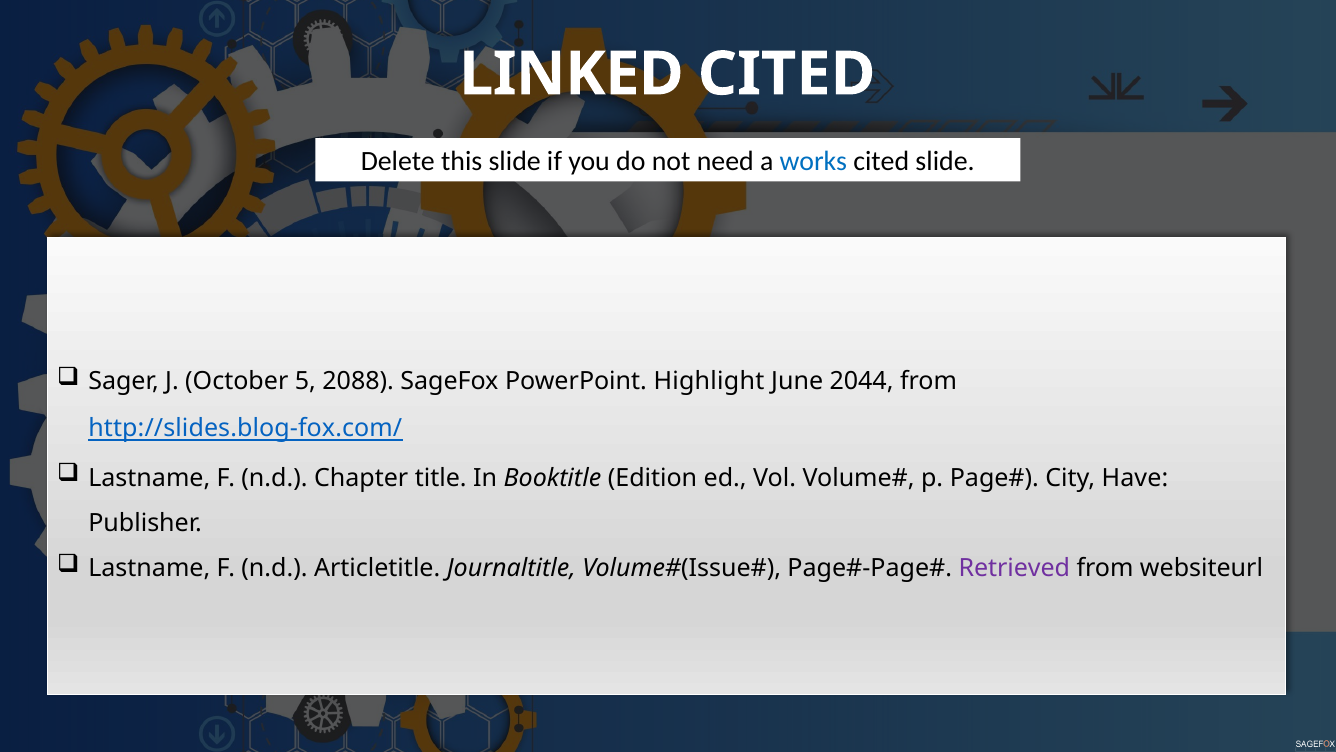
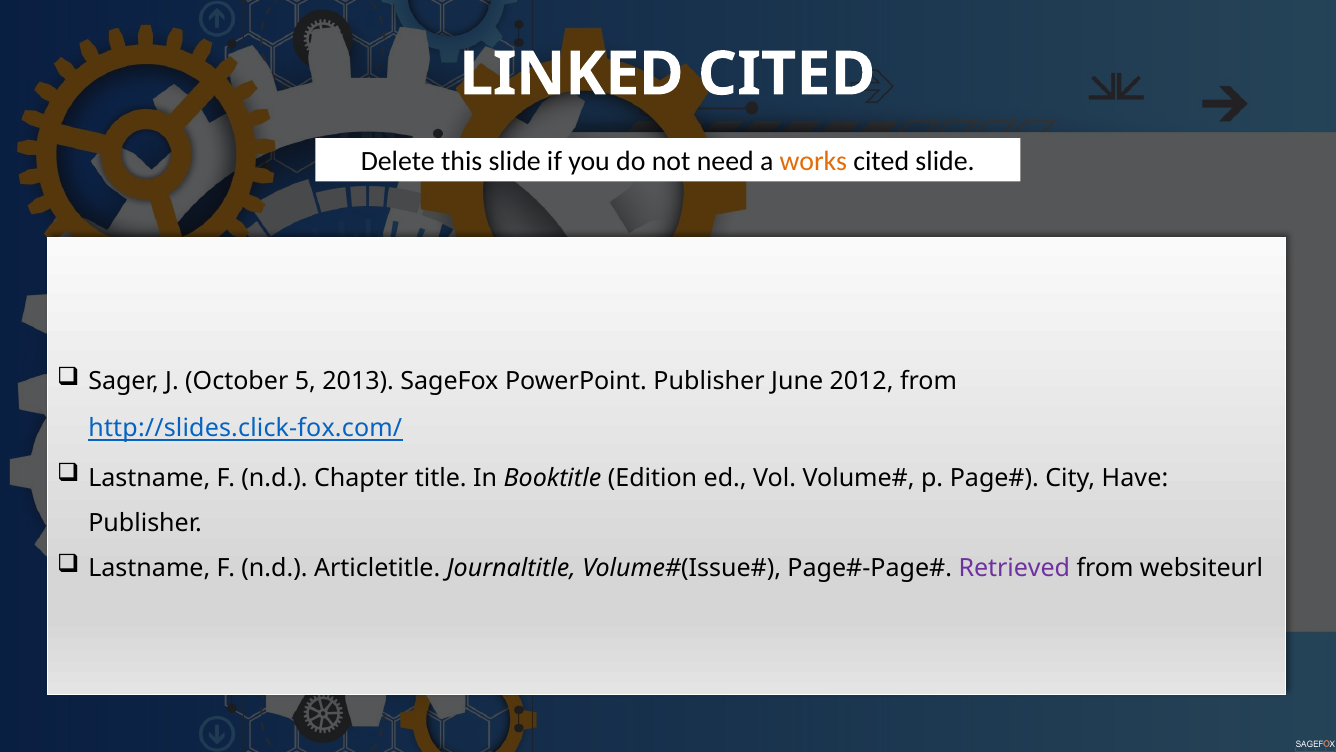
works colour: blue -> orange
2088: 2088 -> 2013
PowerPoint Highlight: Highlight -> Publisher
2044: 2044 -> 2012
http://slides.blog-fox.com/: http://slides.blog-fox.com/ -> http://slides.click-fox.com/
